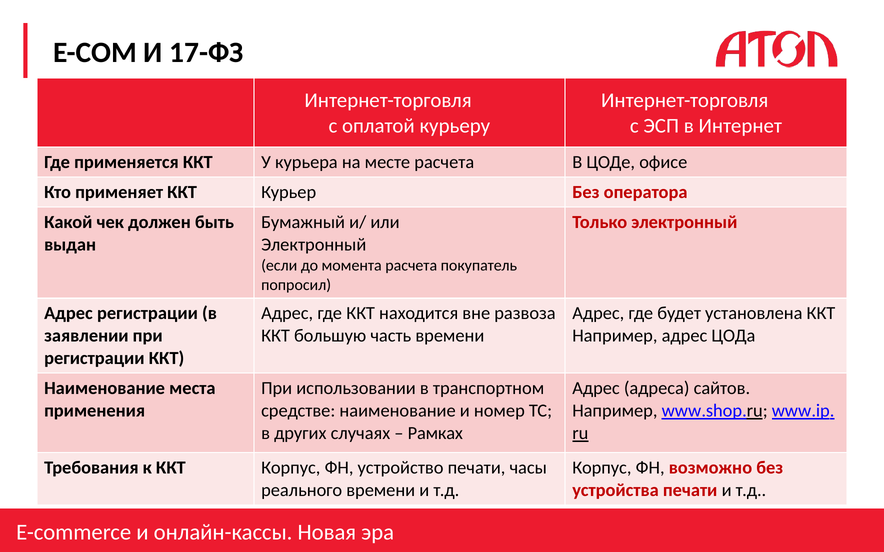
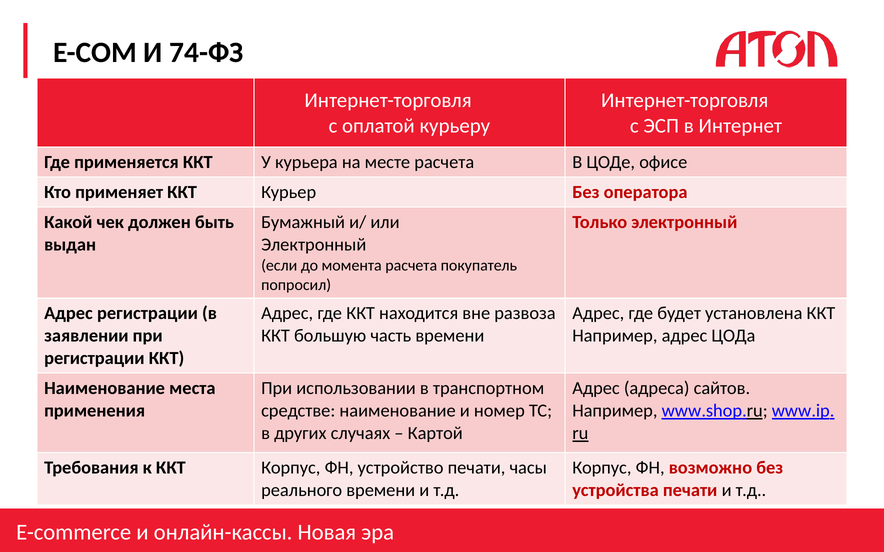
17-ФЗ: 17-ФЗ -> 74-ФЗ
Рамках: Рамках -> Картой
